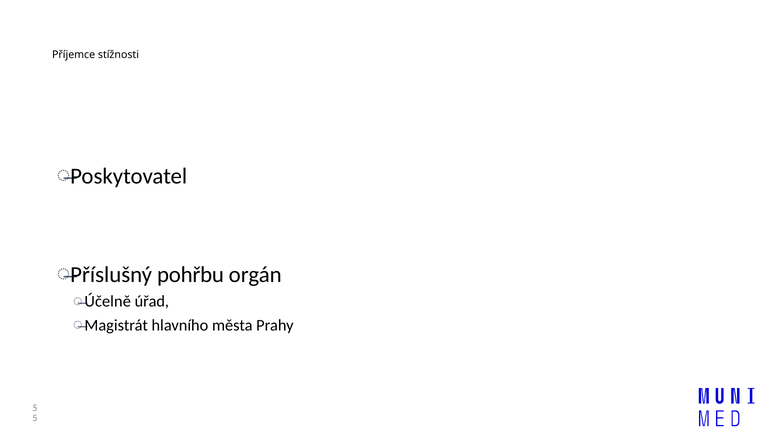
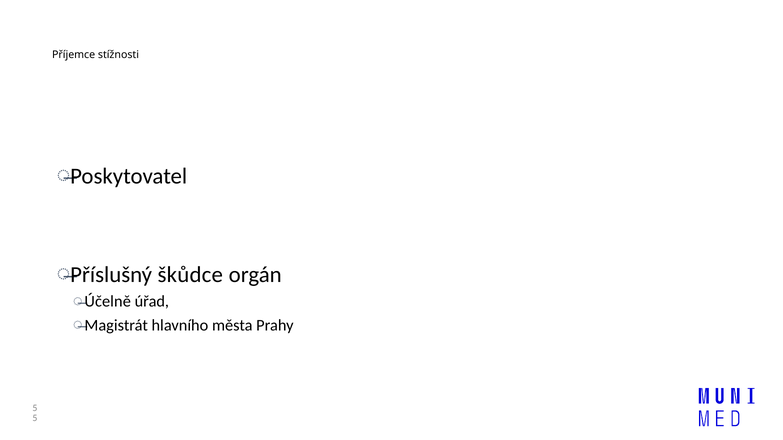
pohřbu: pohřbu -> škůdce
